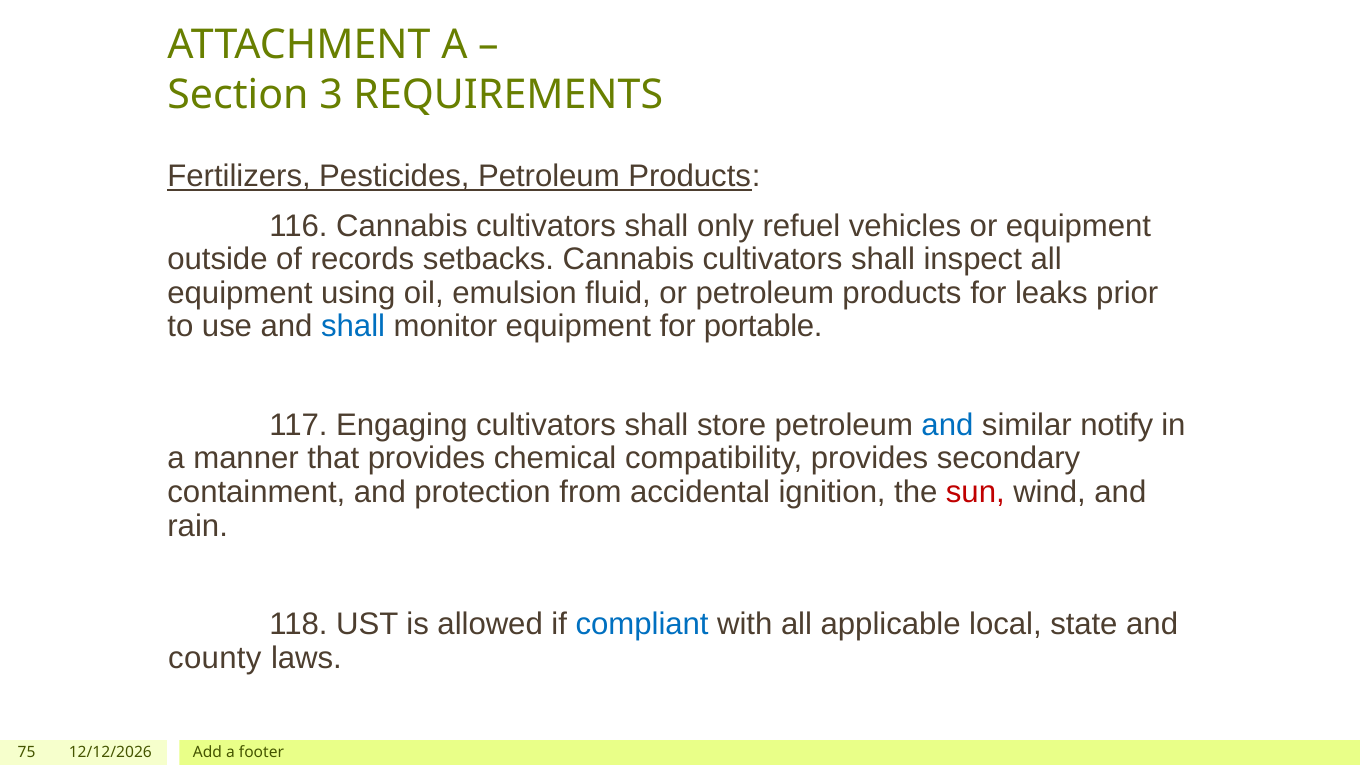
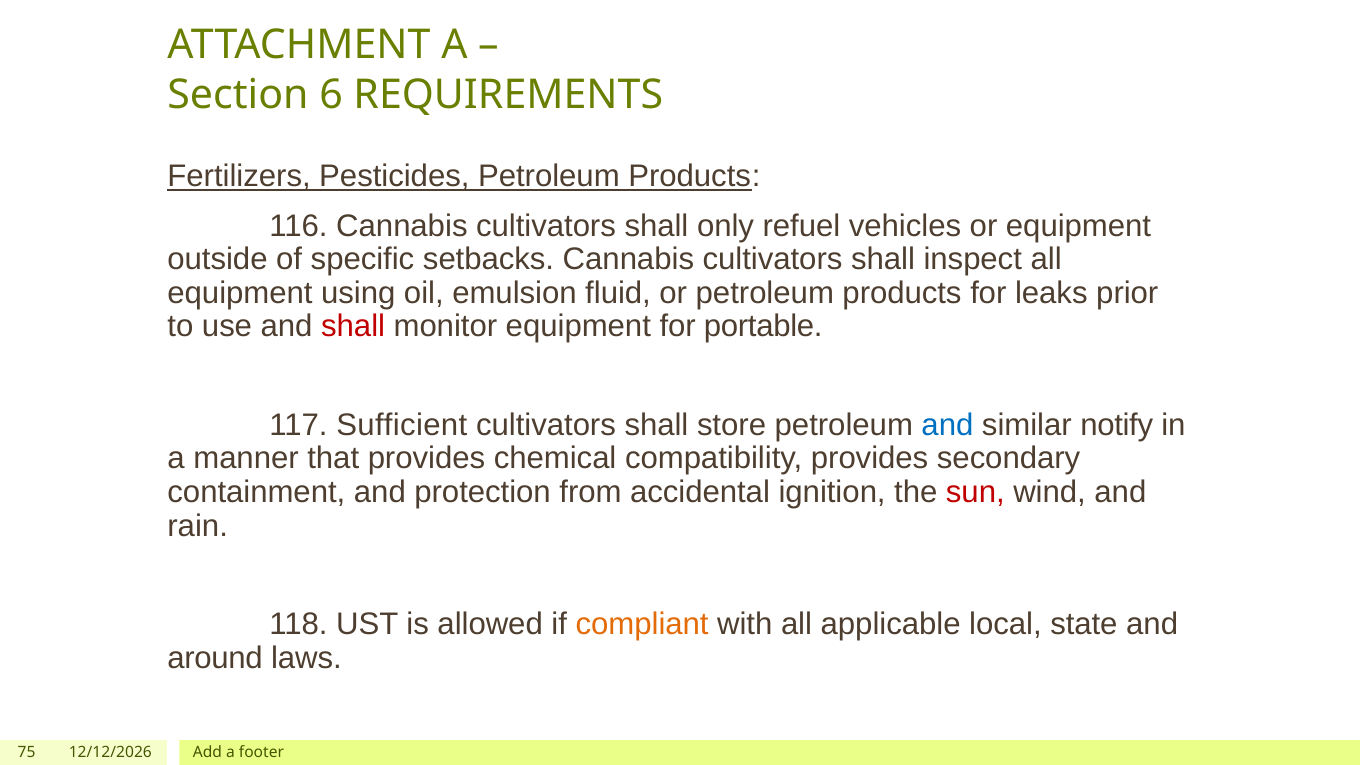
3: 3 -> 6
records: records -> specific
shall at (353, 327) colour: blue -> red
Engaging: Engaging -> Sufficient
compliant colour: blue -> orange
county: county -> around
